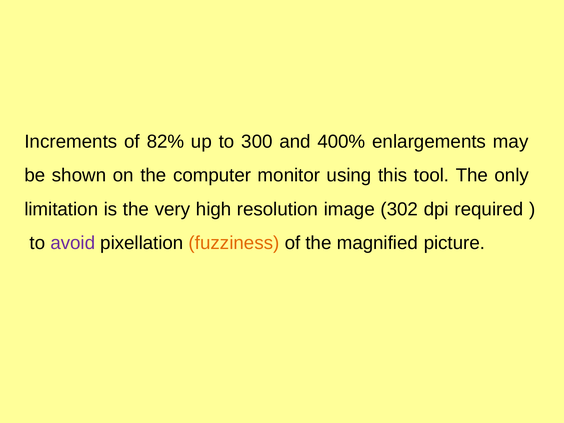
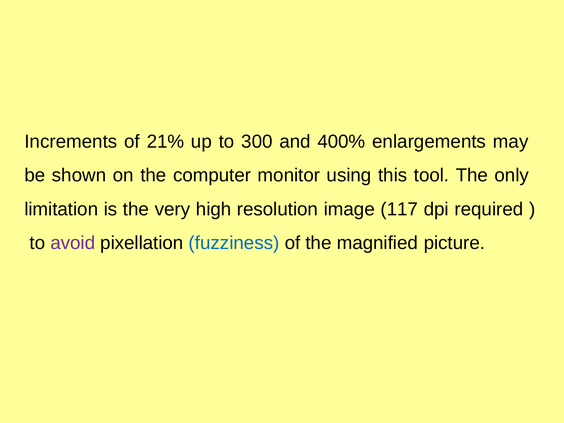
82%: 82% -> 21%
302: 302 -> 117
fuzziness colour: orange -> blue
